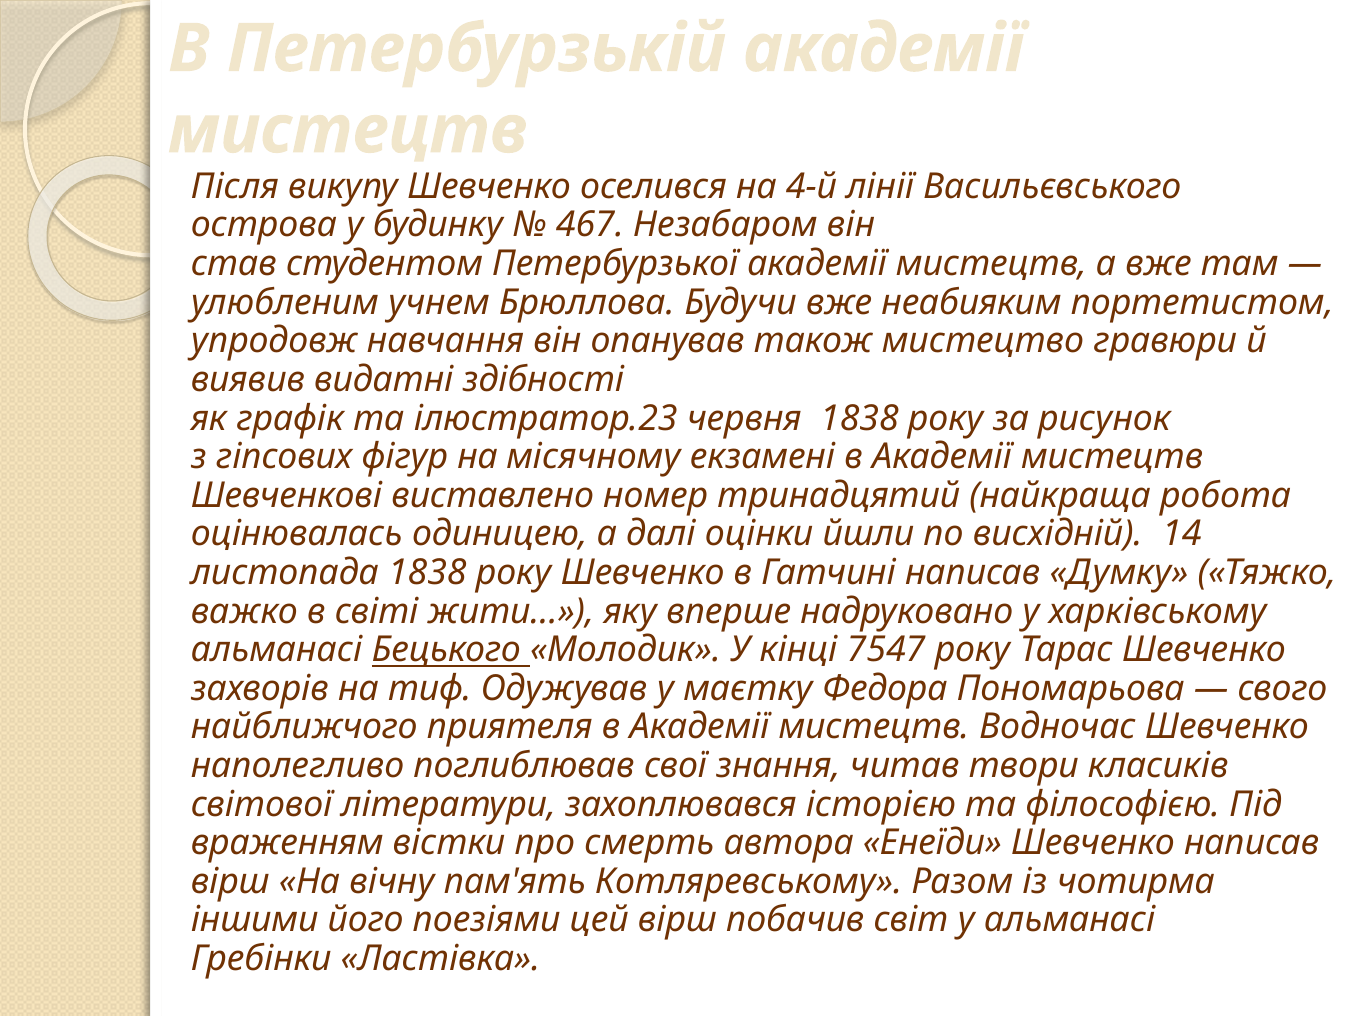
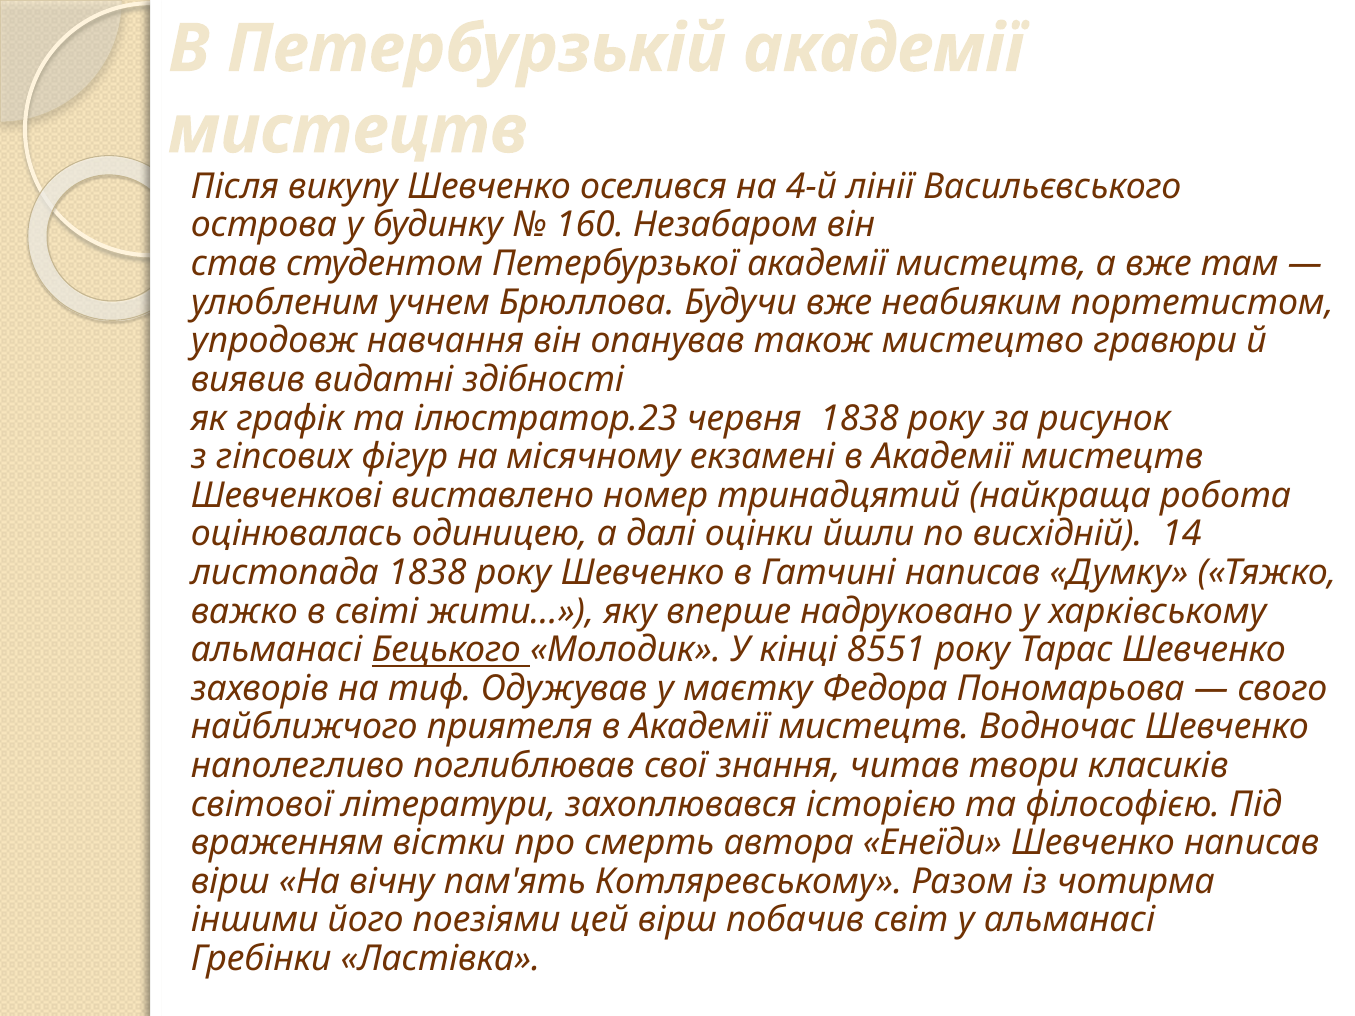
467: 467 -> 160
7547: 7547 -> 8551
